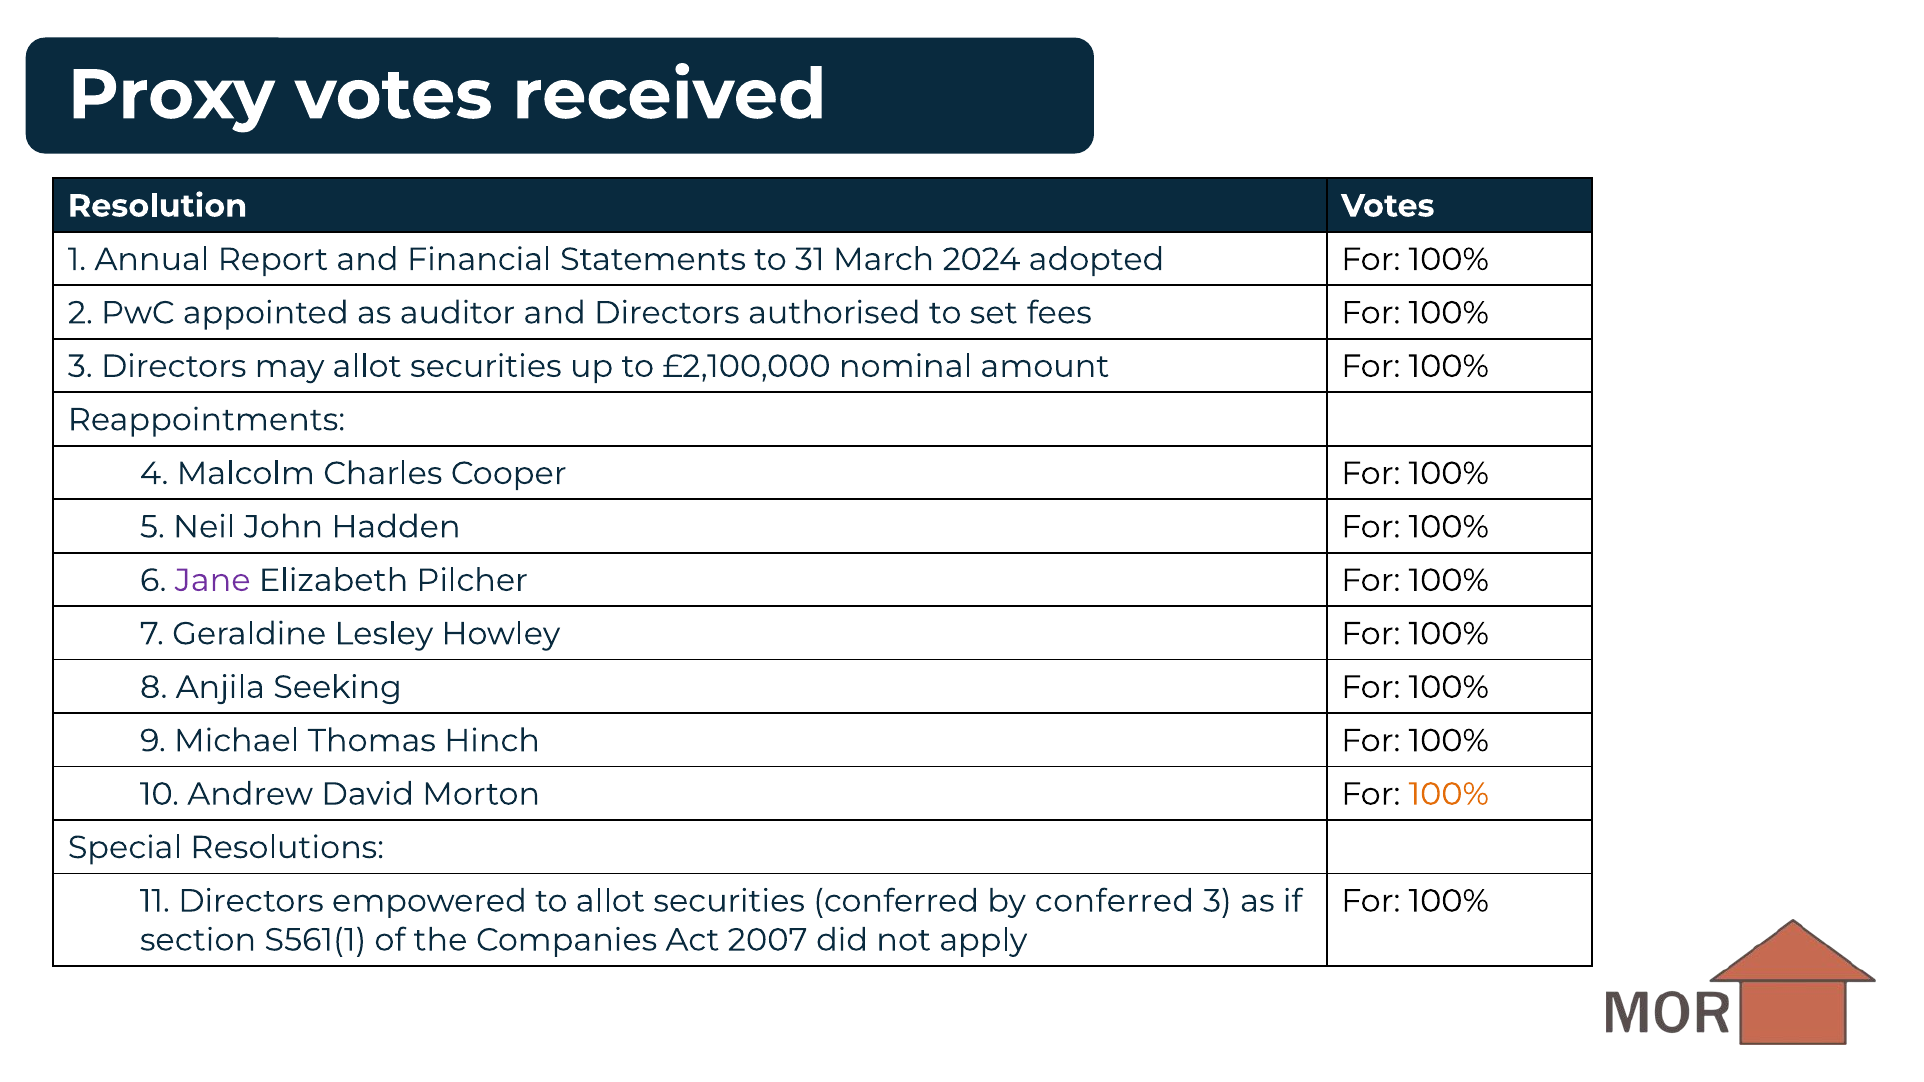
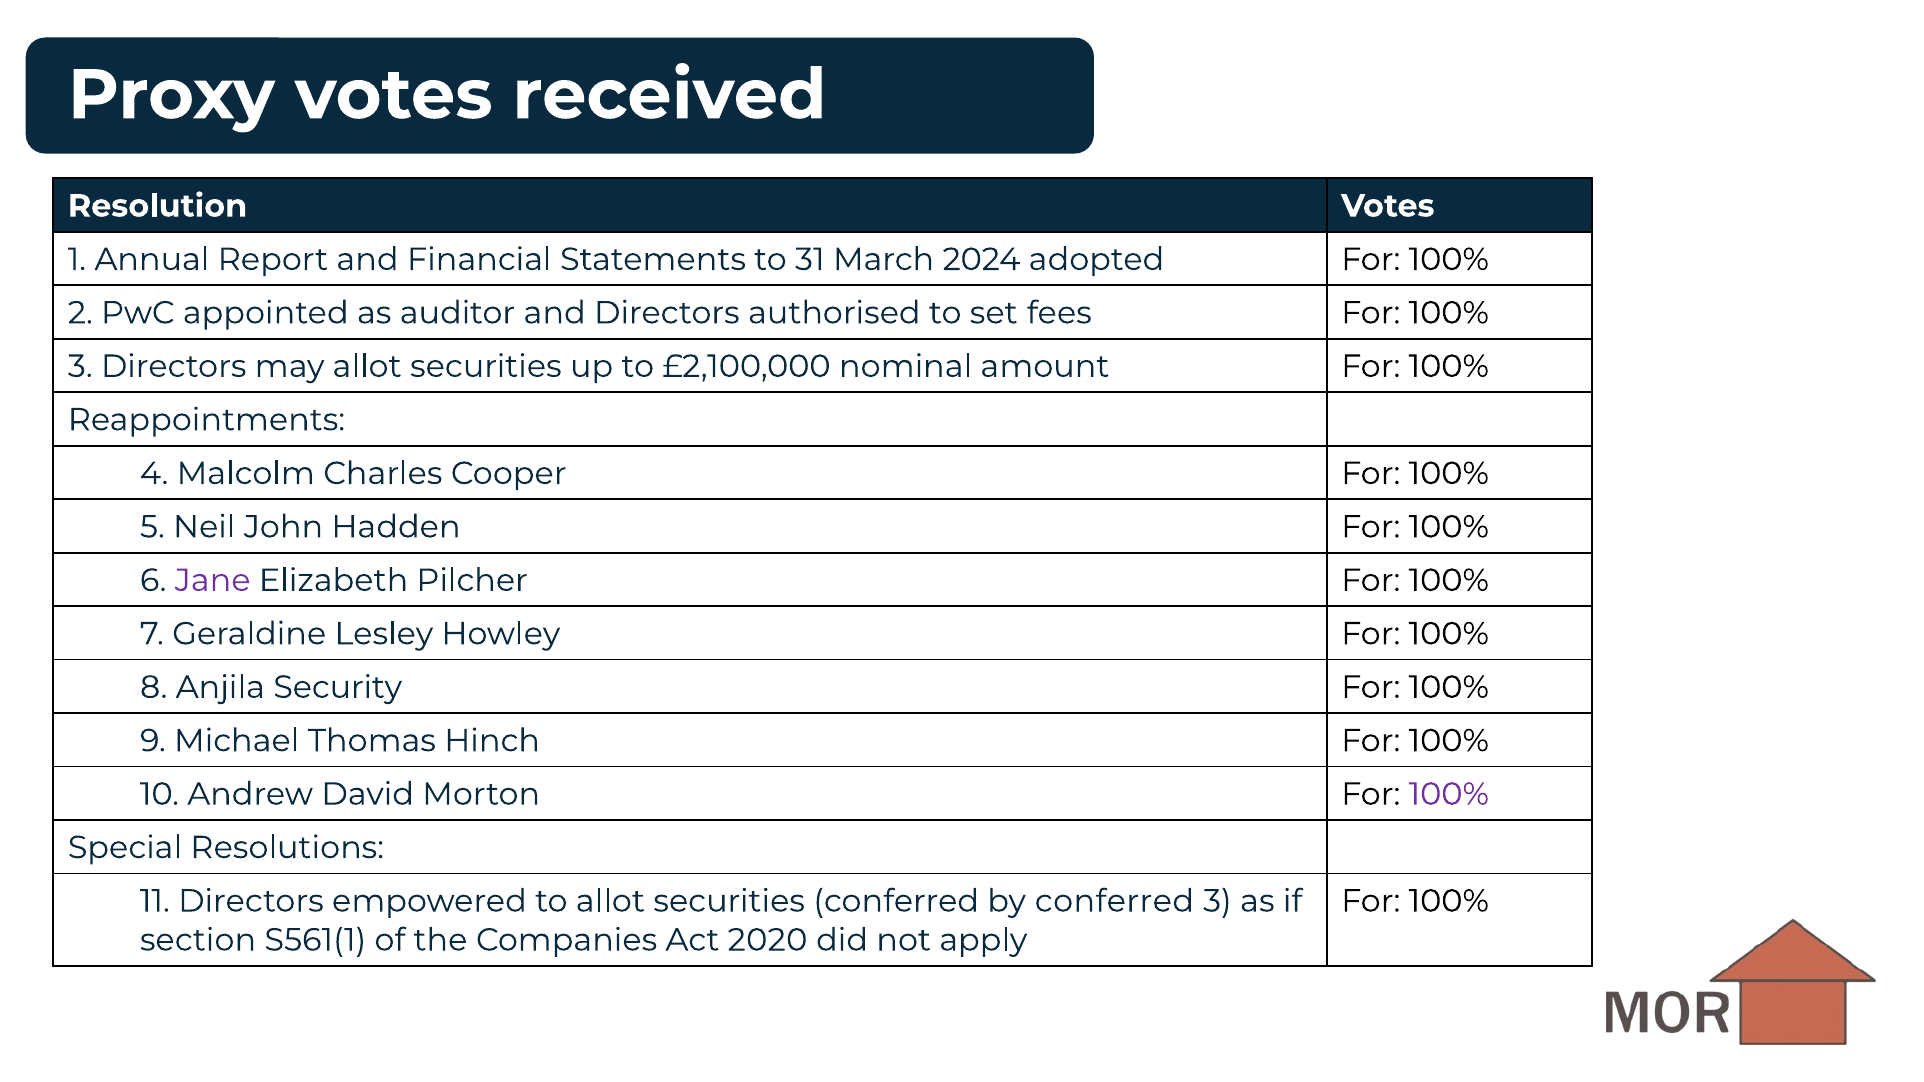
Seeking: Seeking -> Security
100% at (1449, 794) colour: orange -> purple
2007: 2007 -> 2020
